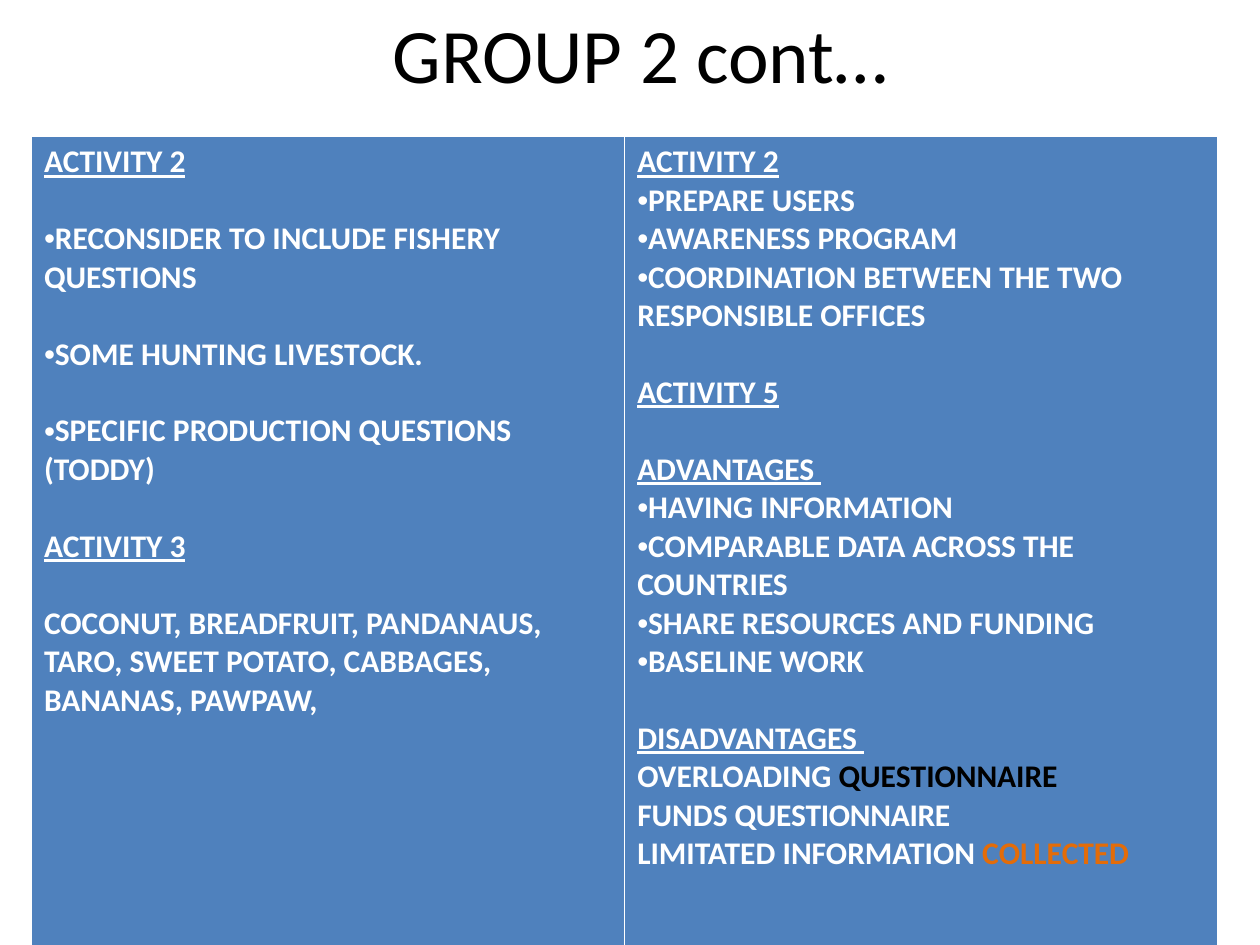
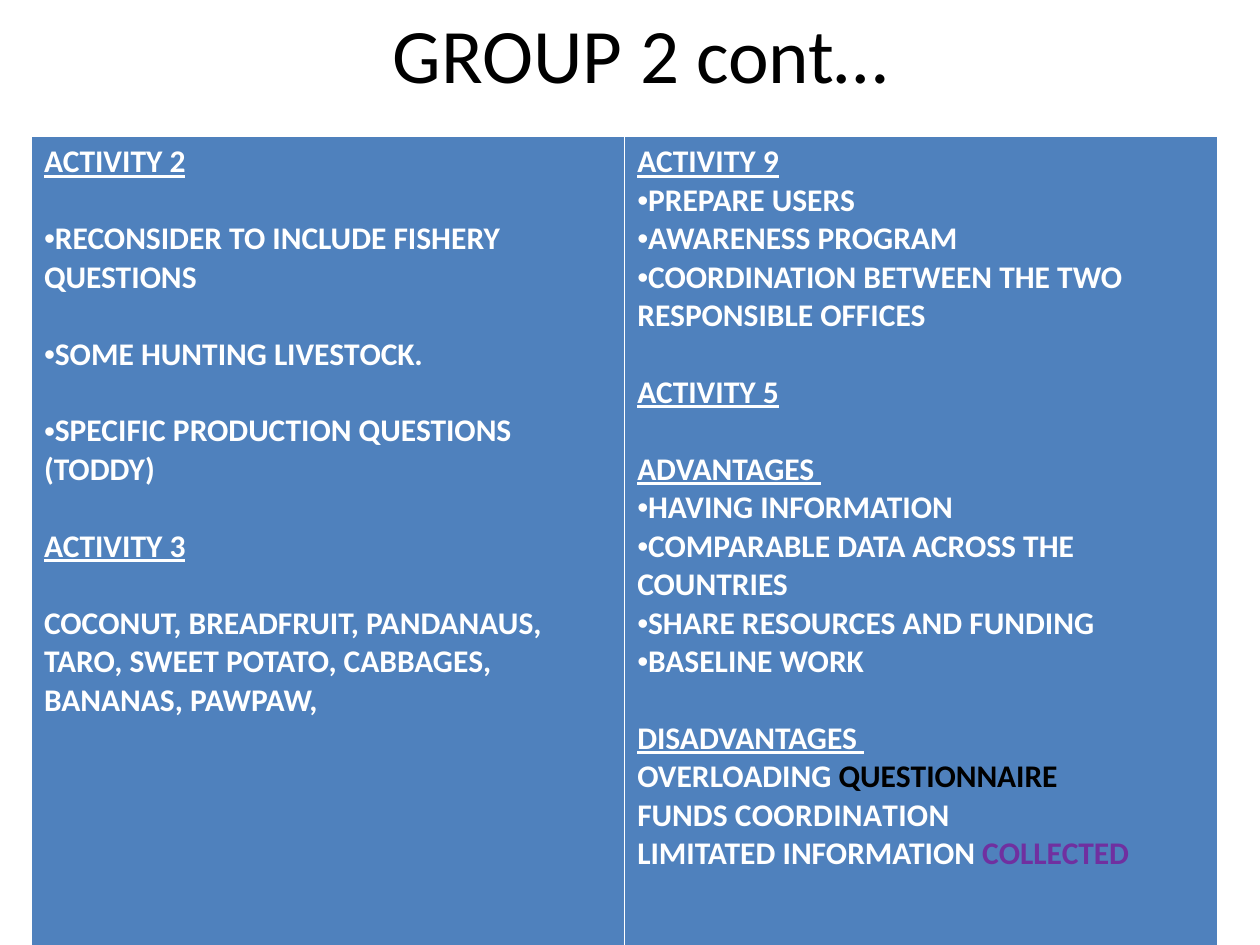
2 at (771, 162): 2 -> 9
FUNDS QUESTIONNAIRE: QUESTIONNAIRE -> COORDINATION
COLLECTED colour: orange -> purple
